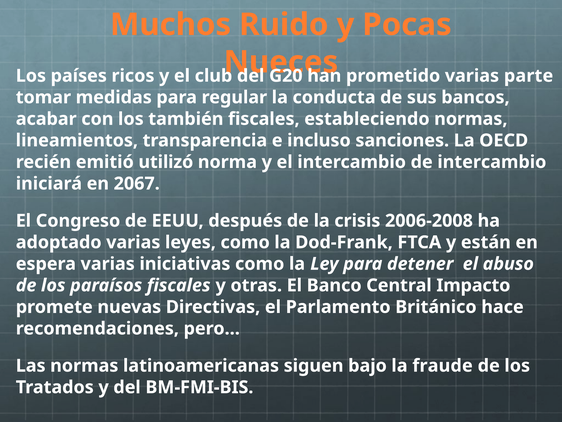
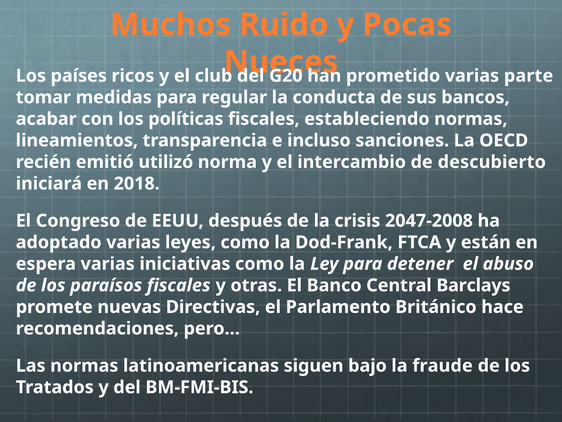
también: también -> políticas
de intercambio: intercambio -> descubierto
2067: 2067 -> 2018
2006-2008: 2006-2008 -> 2047-2008
Impacto: Impacto -> Barclays
